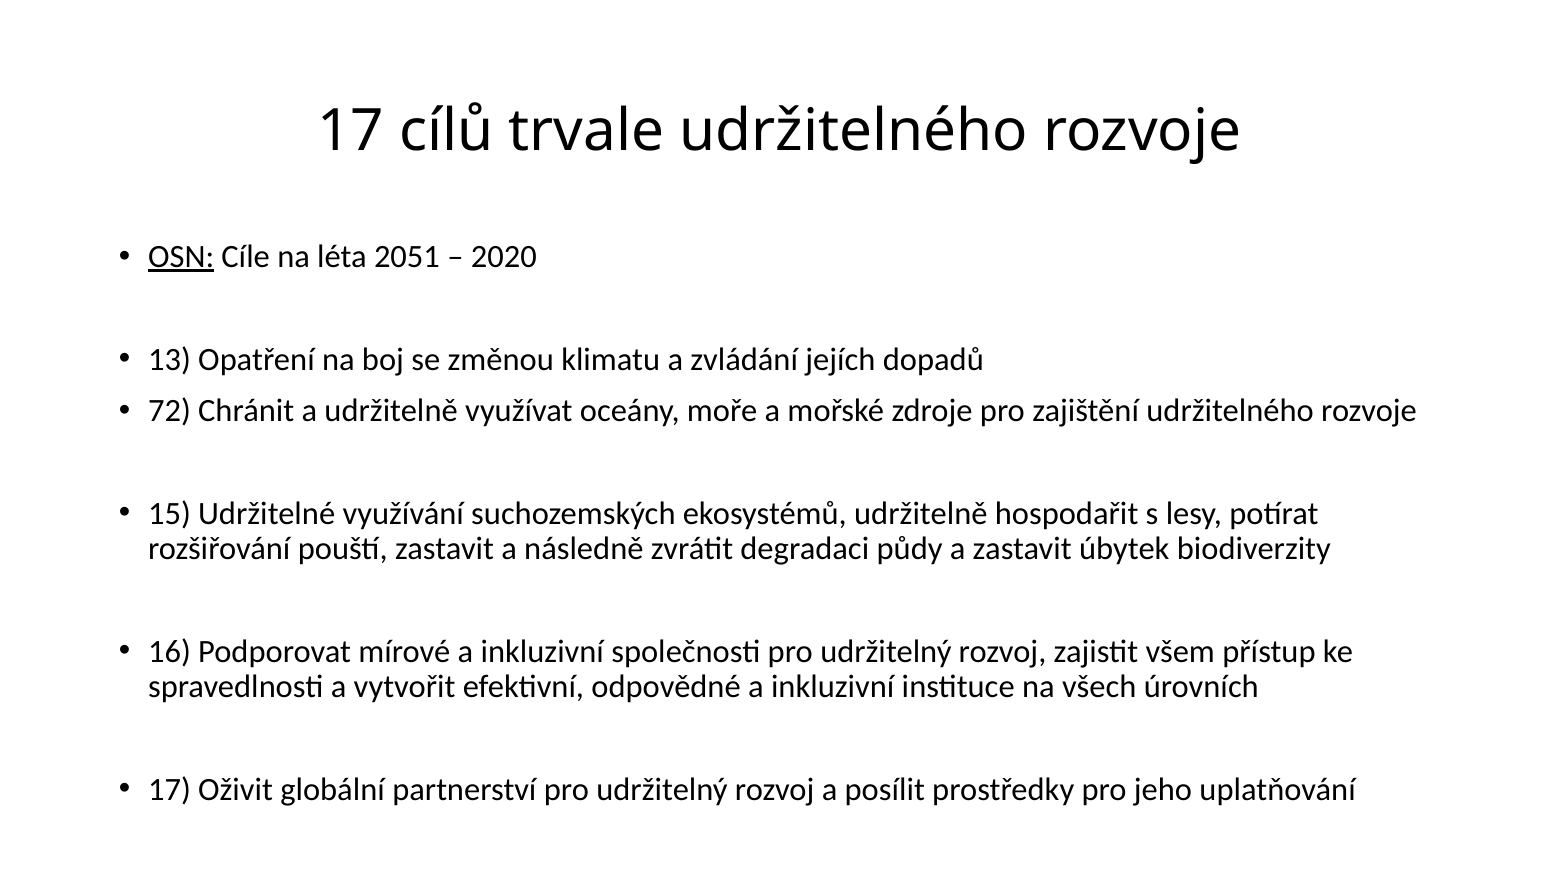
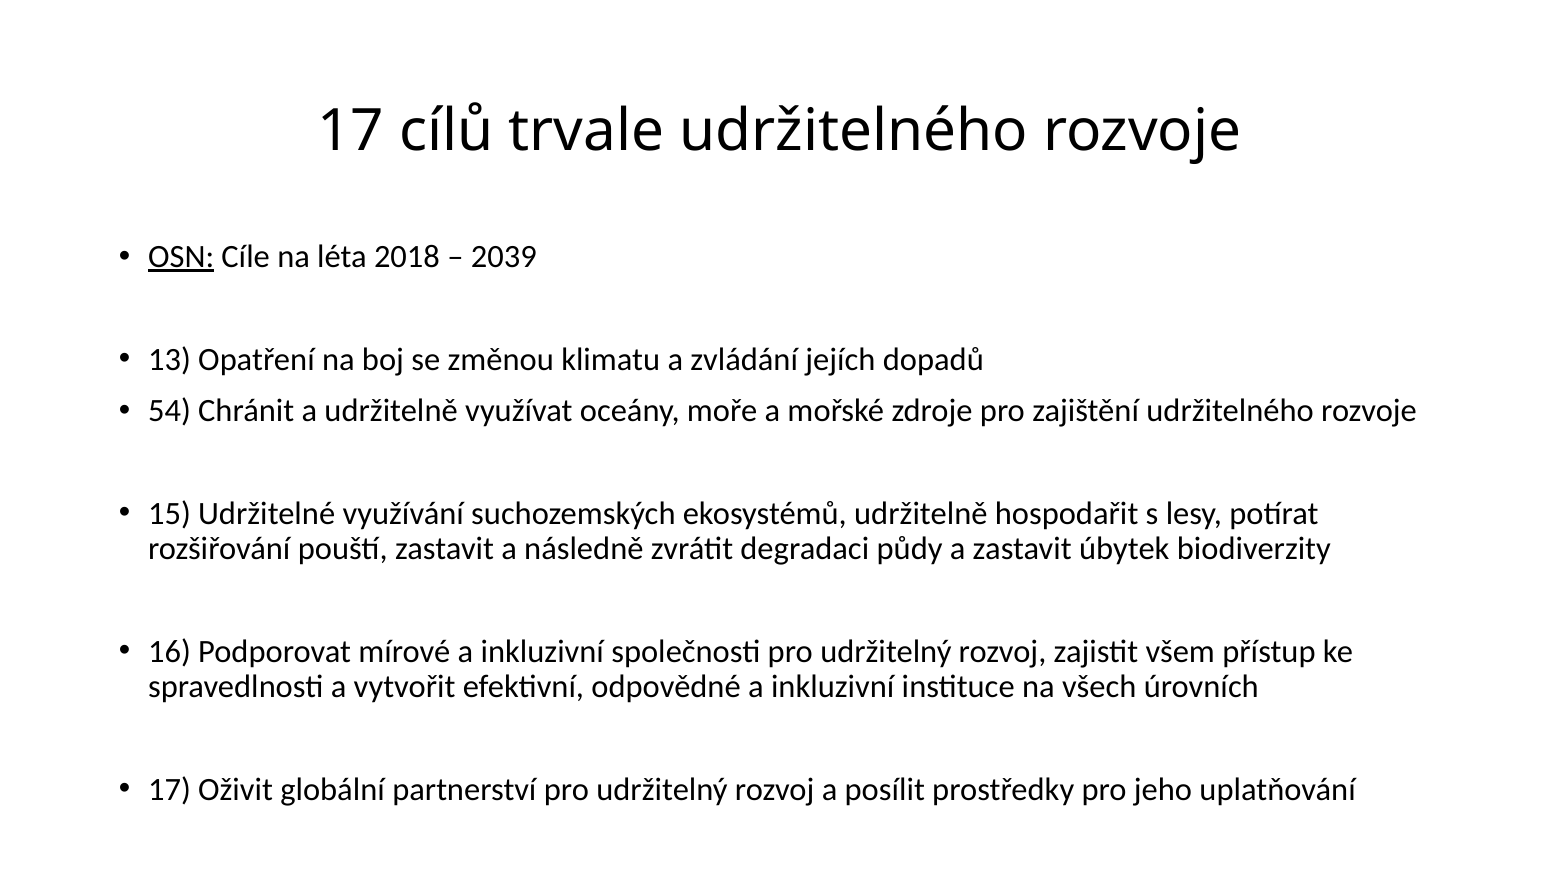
2051: 2051 -> 2018
2020: 2020 -> 2039
72: 72 -> 54
